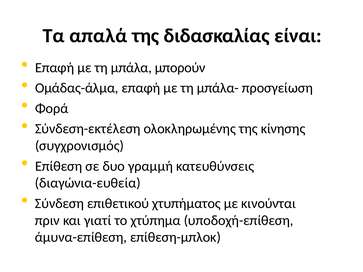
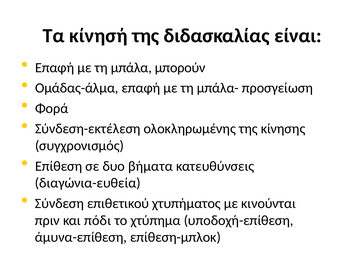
απαλά: απαλά -> κίνησή
γραμμή: γραμμή -> βήµατα
γιατί: γιατί -> πόδι
